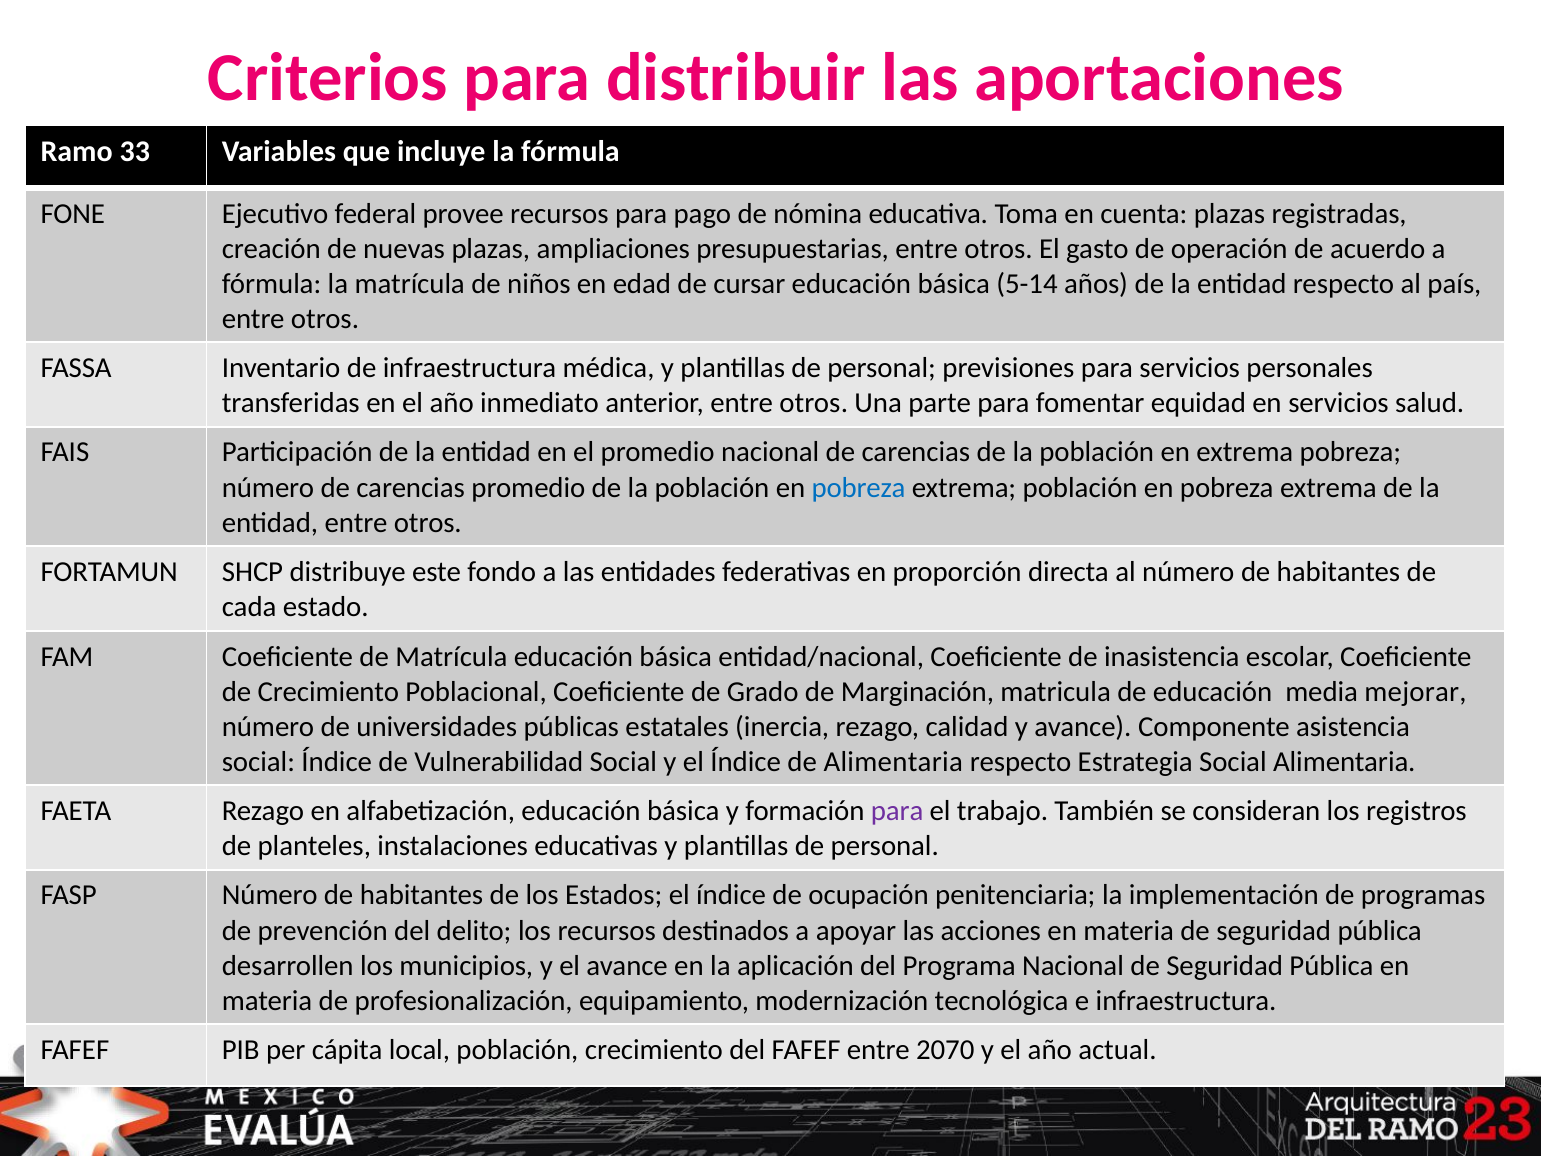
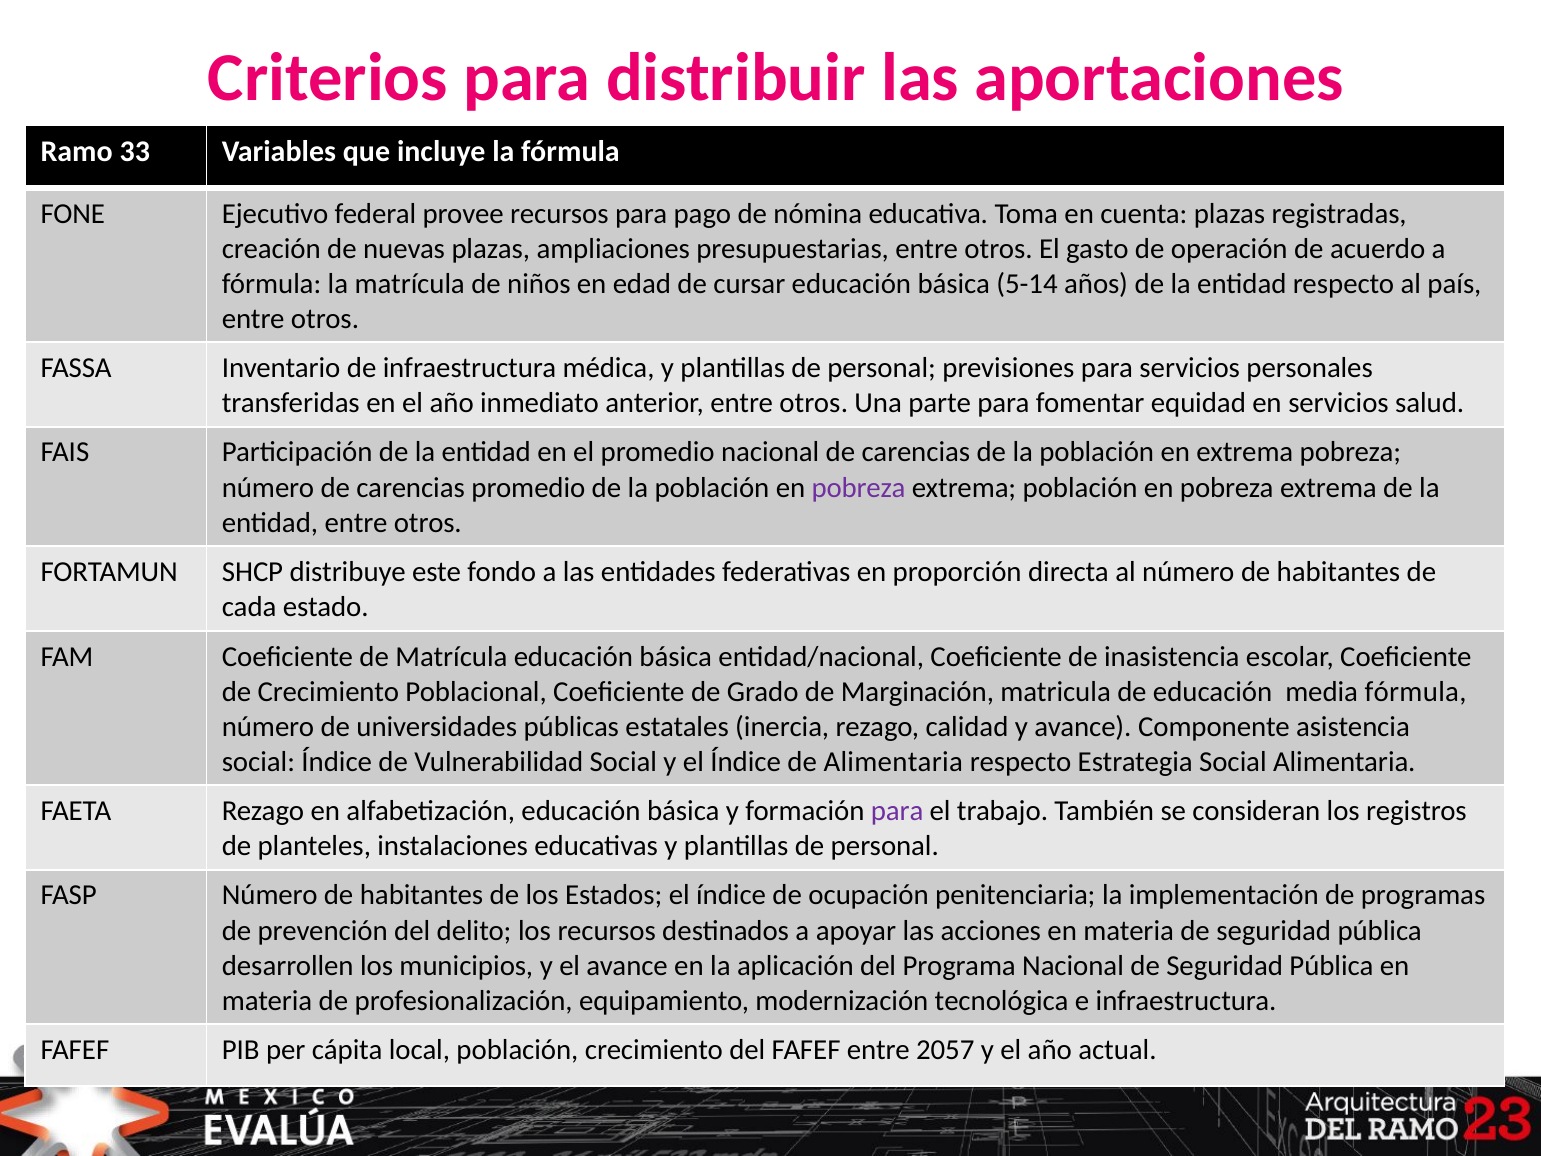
pobreza at (859, 487) colour: blue -> purple
media mejorar: mejorar -> fórmula
2070: 2070 -> 2057
